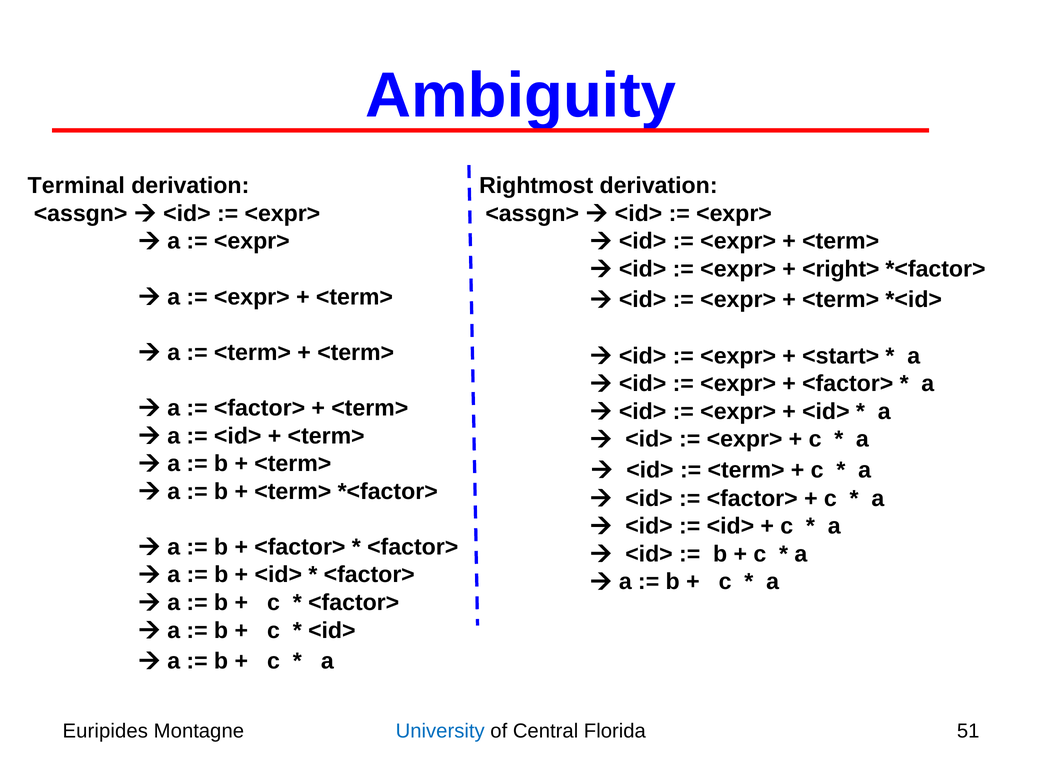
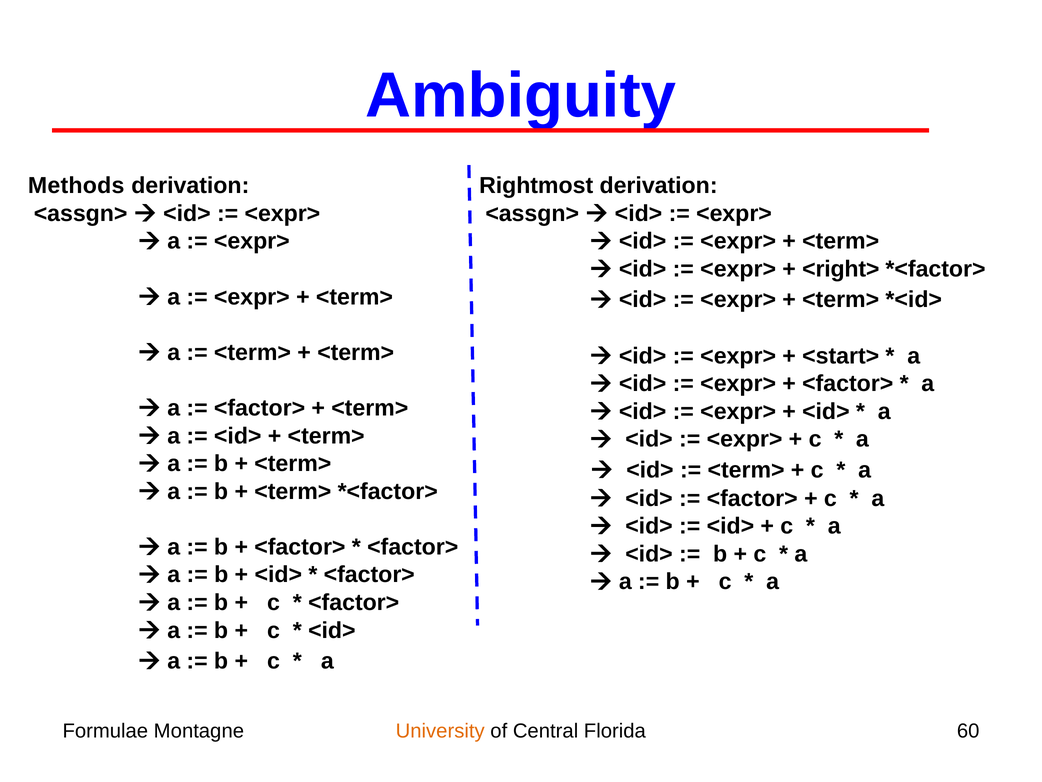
Terminal: Terminal -> Methods
Euripides: Euripides -> Formulae
University colour: blue -> orange
51: 51 -> 60
